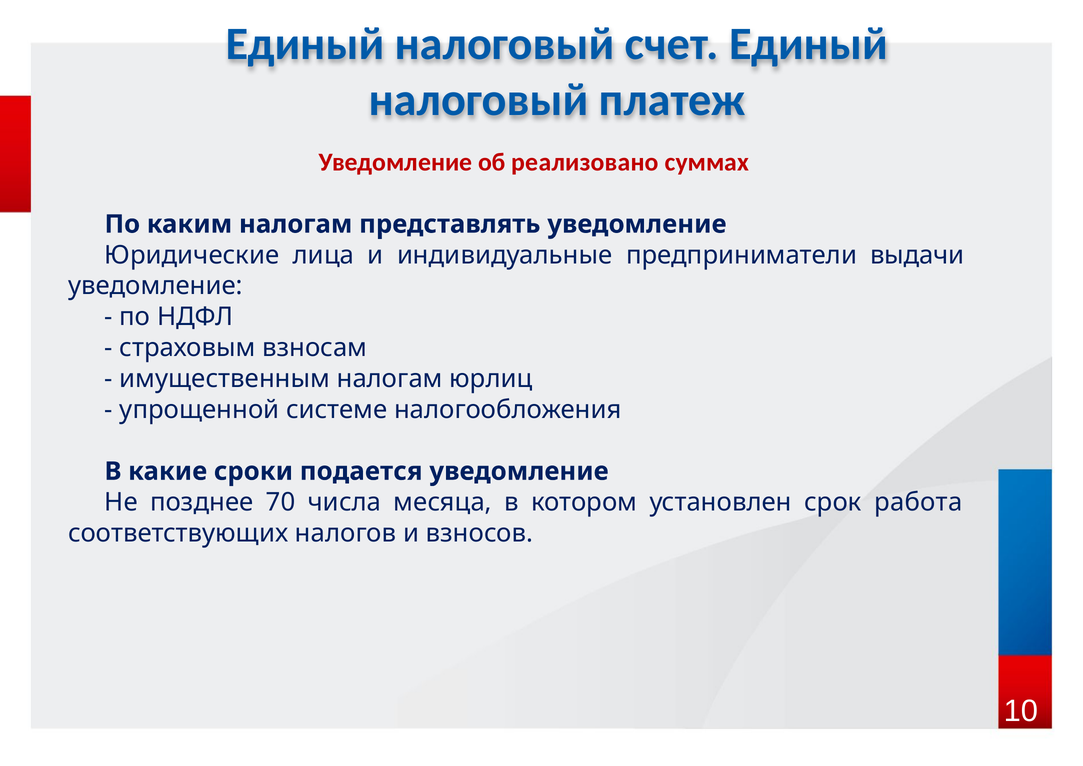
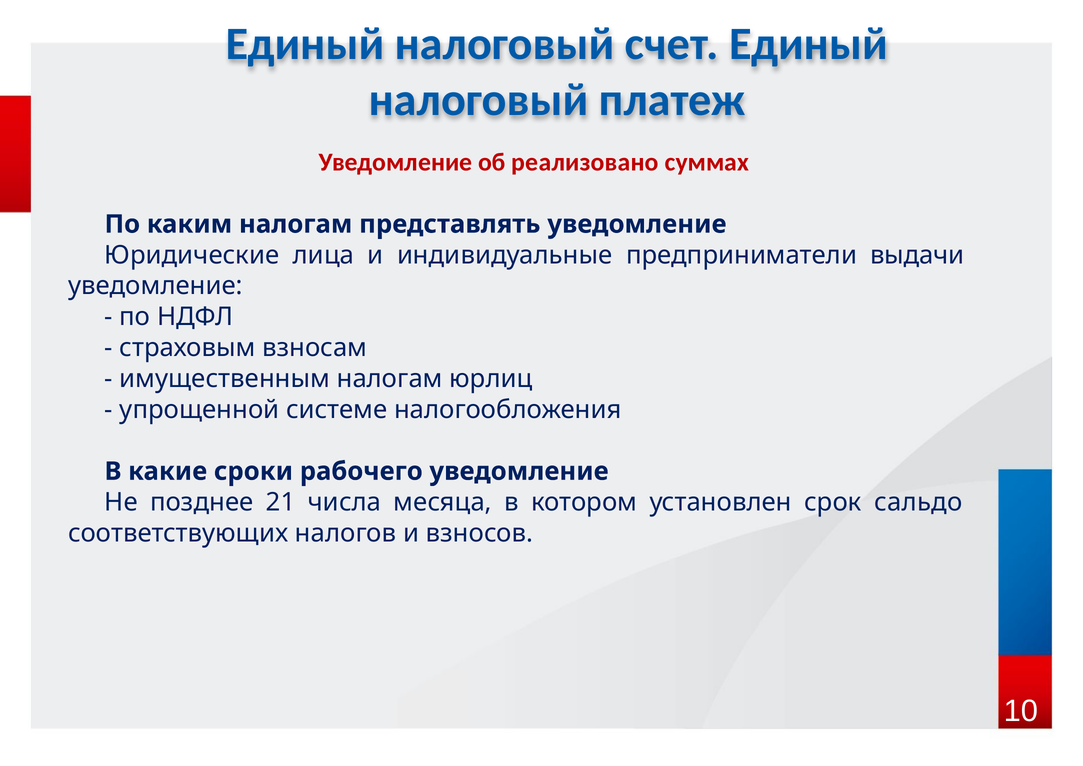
подается: подается -> рабочего
70: 70 -> 21
работа: работа -> сальдо
